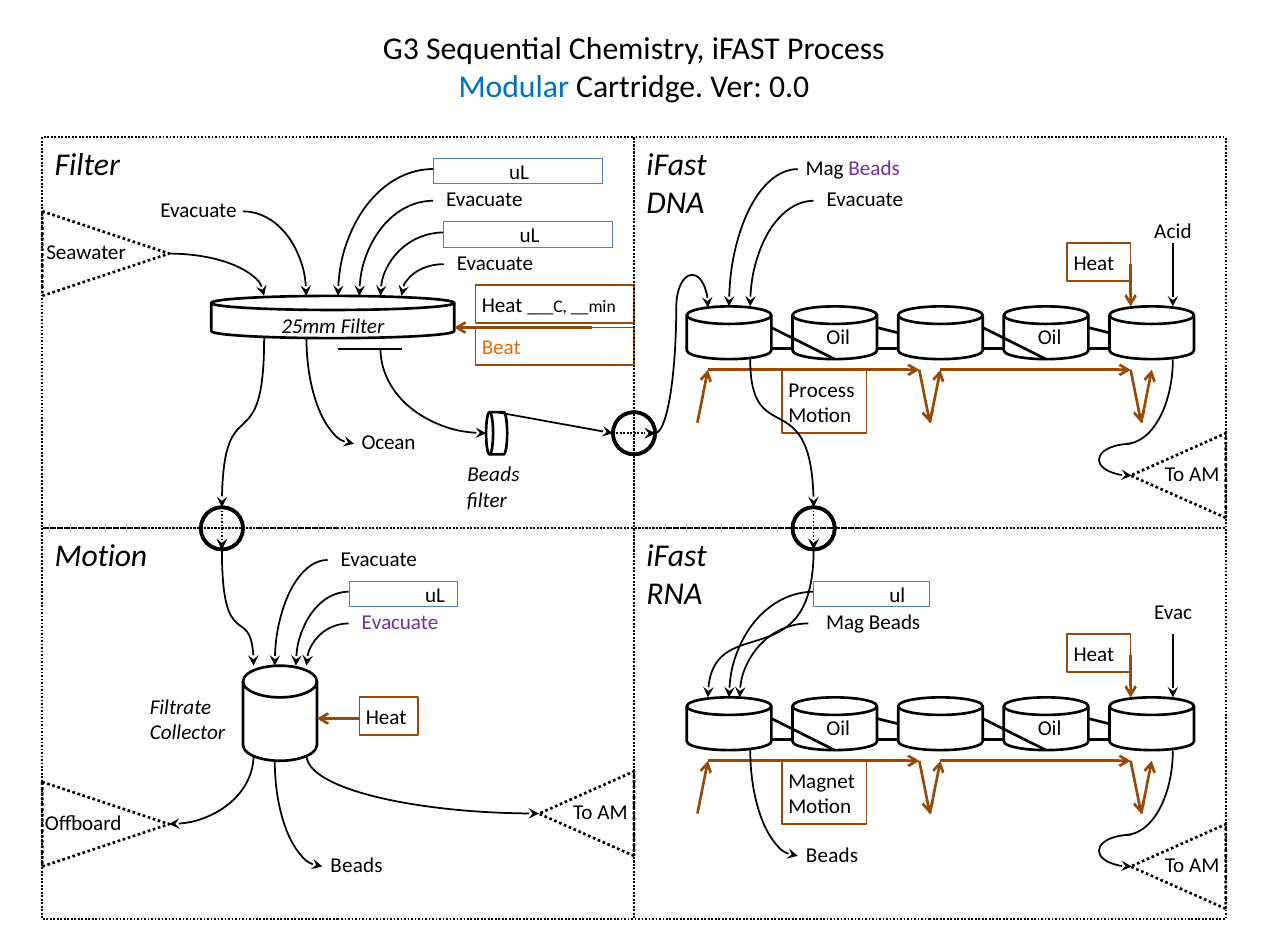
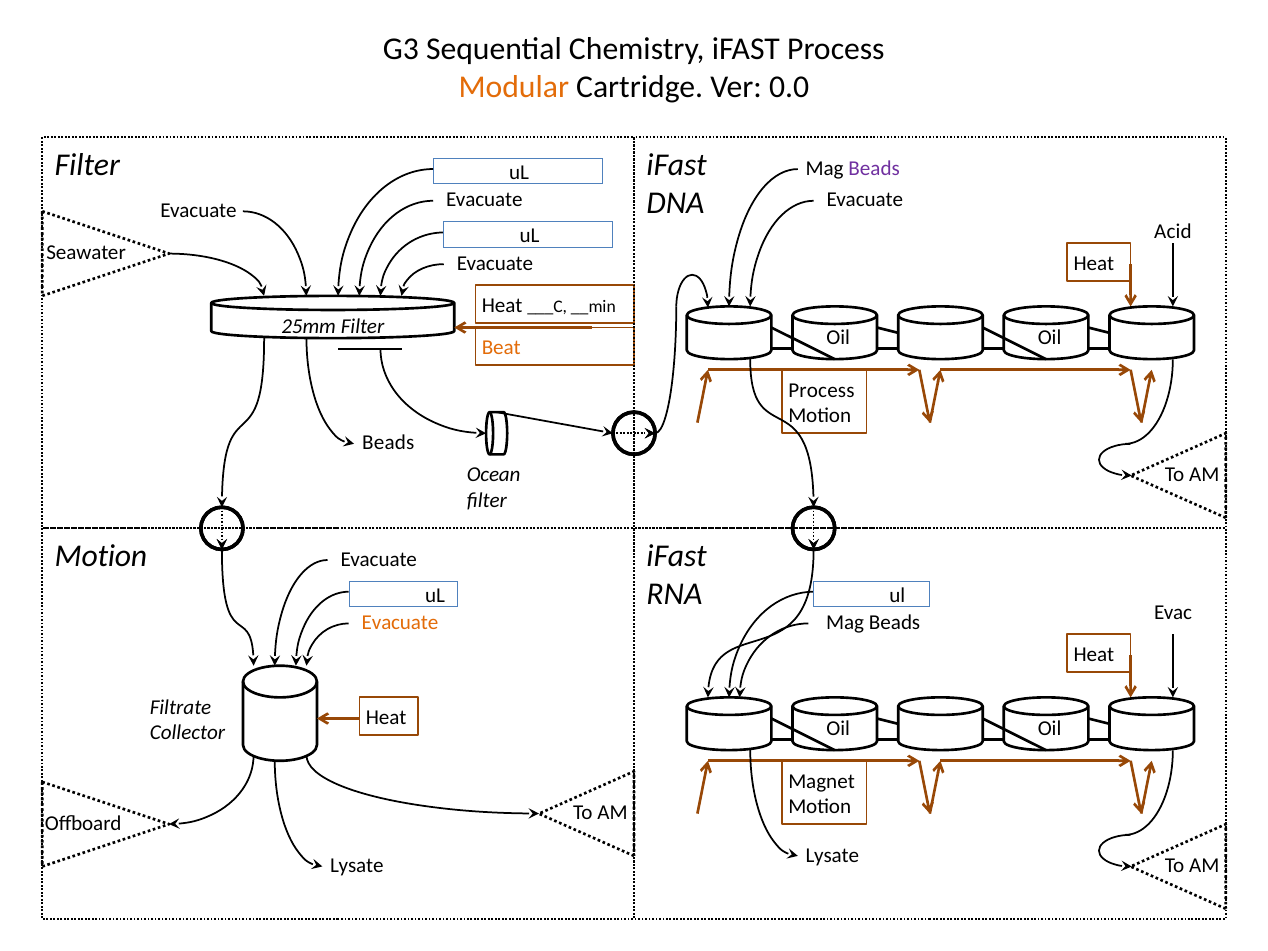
Modular colour: blue -> orange
Ocean at (388, 443): Ocean -> Beads
Beads at (493, 475): Beads -> Ocean
Evacuate at (400, 623) colour: purple -> orange
Beads at (832, 855): Beads -> Lysate
Beads at (357, 866): Beads -> Lysate
